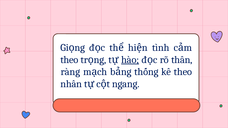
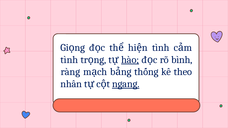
theo at (69, 60): theo -> tình
thân: thân -> bình
ngang underline: none -> present
